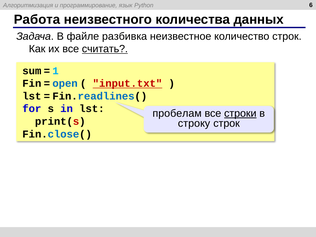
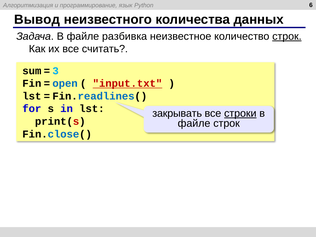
Работа: Работа -> Вывод
строк at (287, 36) underline: none -> present
считать underline: present -> none
1: 1 -> 3
пробелам: пробелам -> закрывать
строку at (194, 124): строку -> файле
